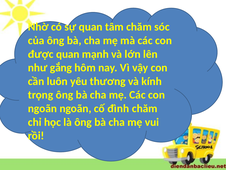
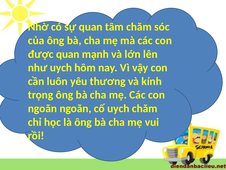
như gắng: gắng -> uych
cố đình: đình -> uych
